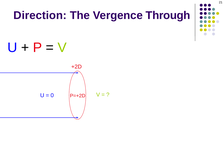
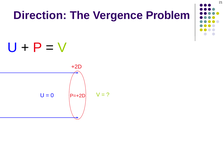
Through: Through -> Problem
